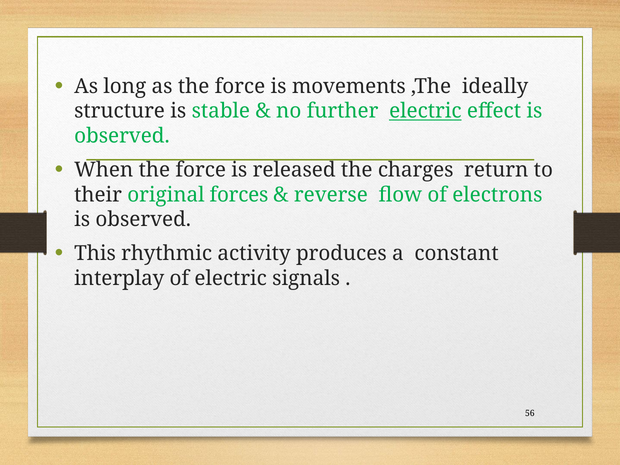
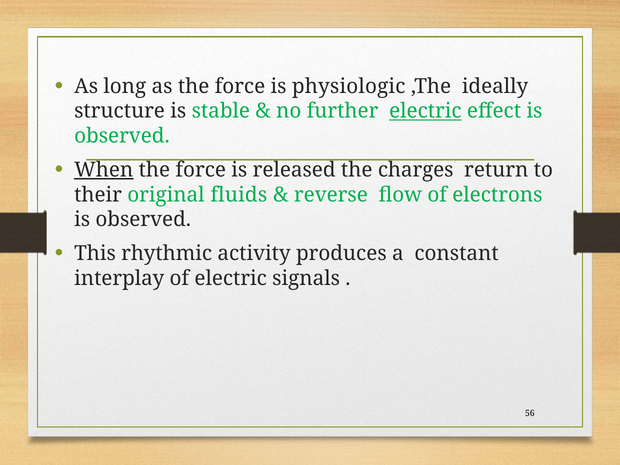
movements: movements -> physiologic
When underline: none -> present
forces: forces -> fluids
